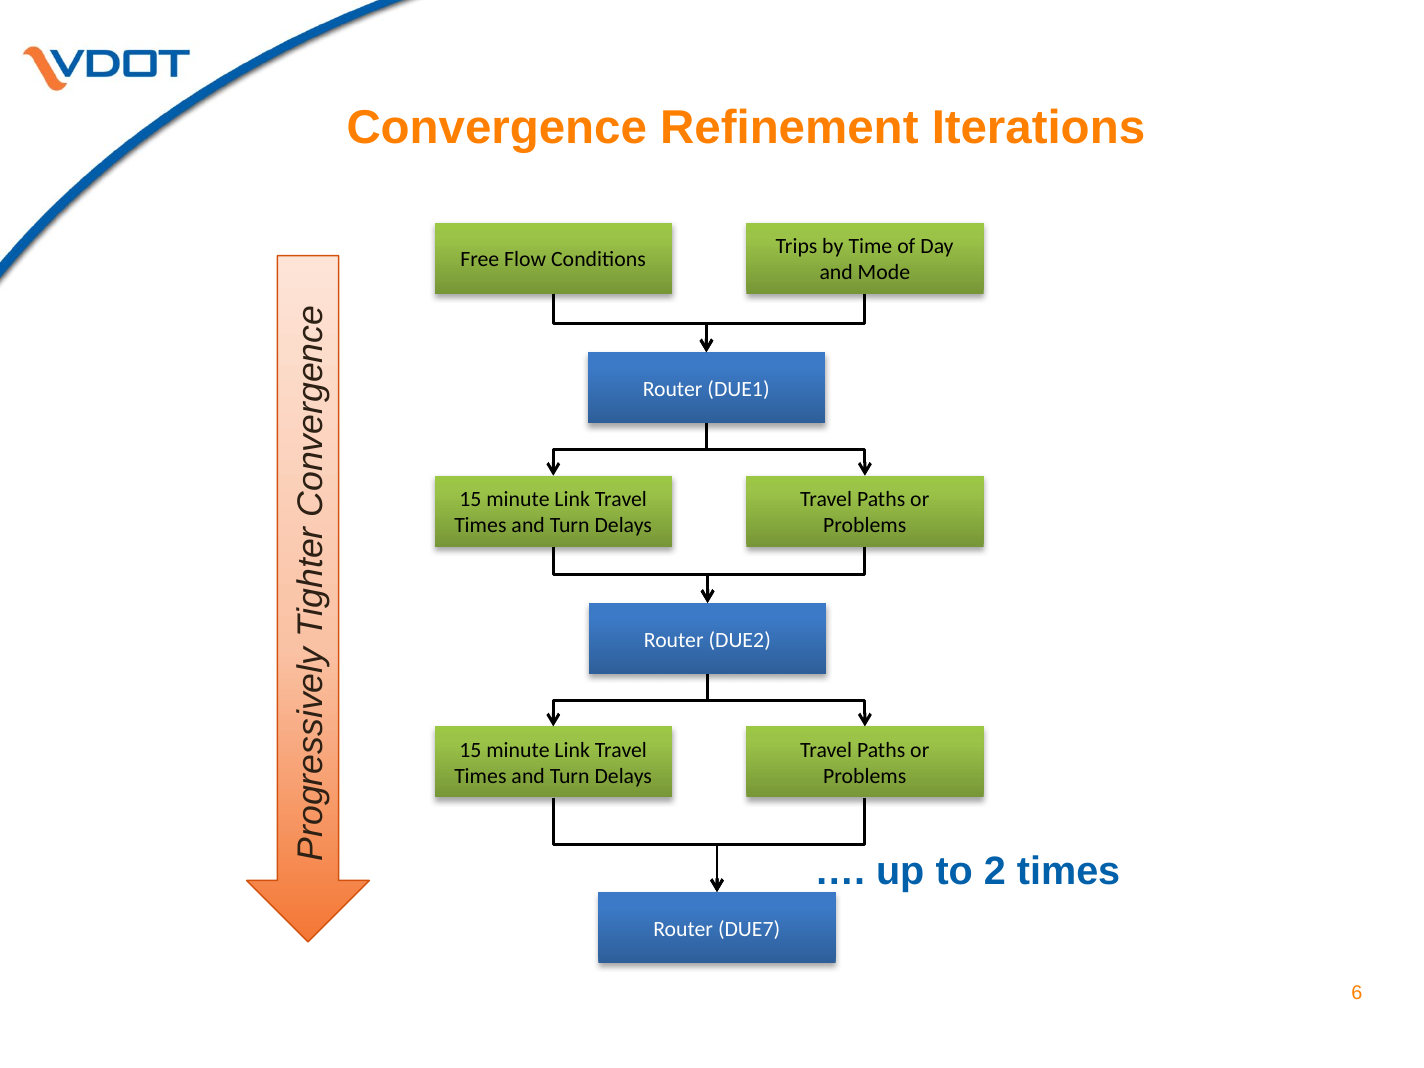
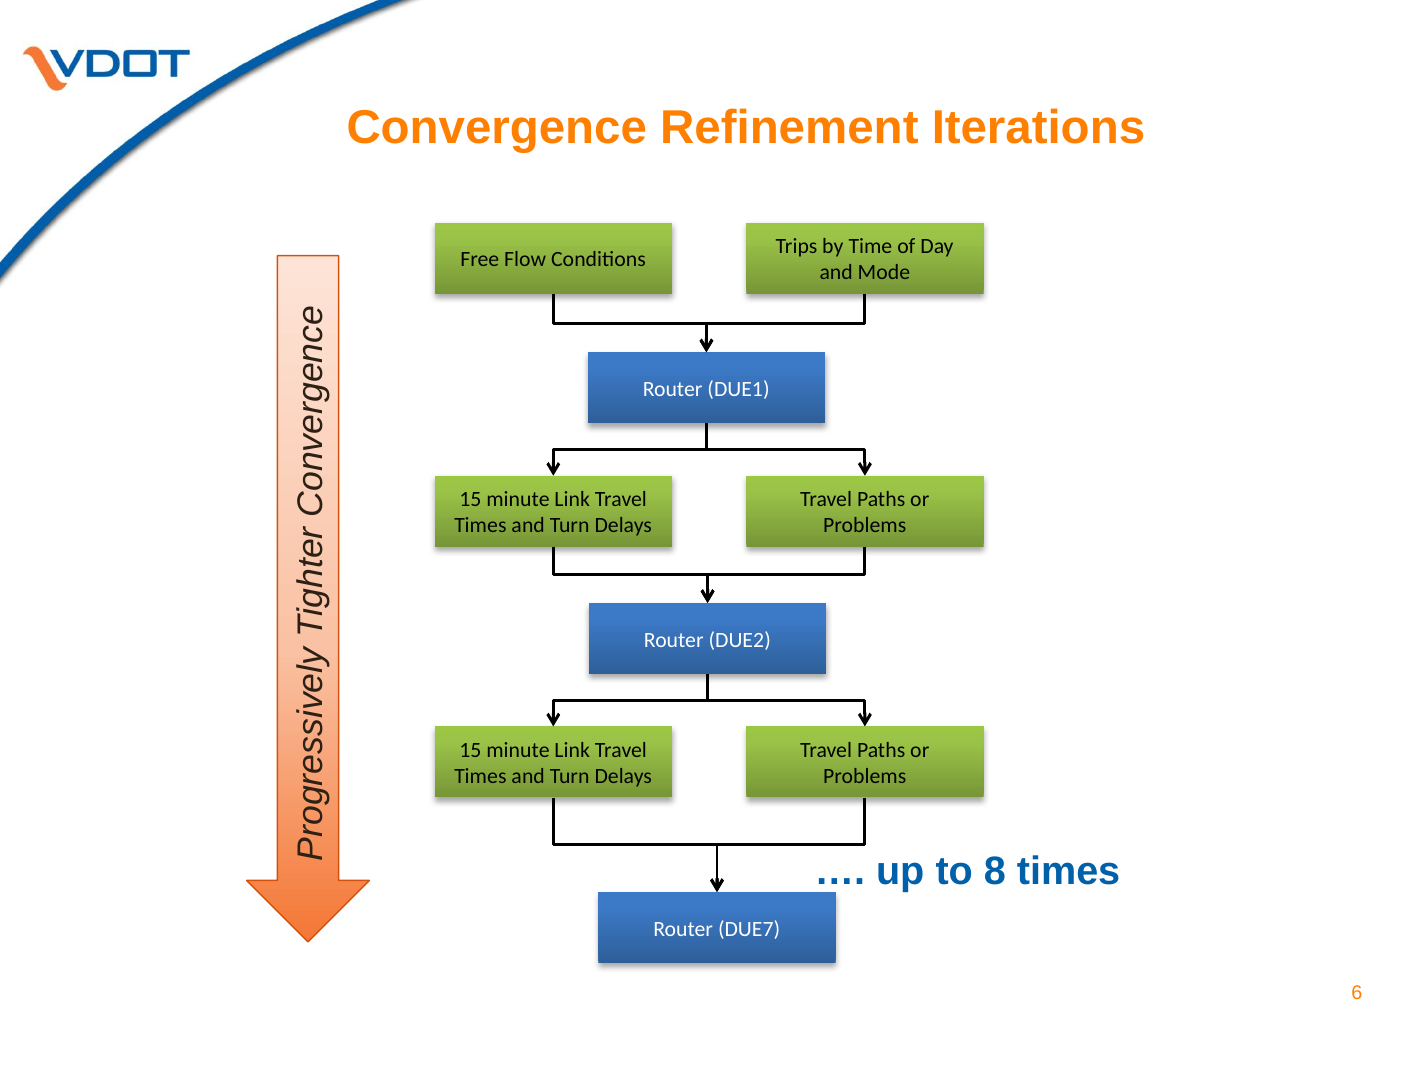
2: 2 -> 8
